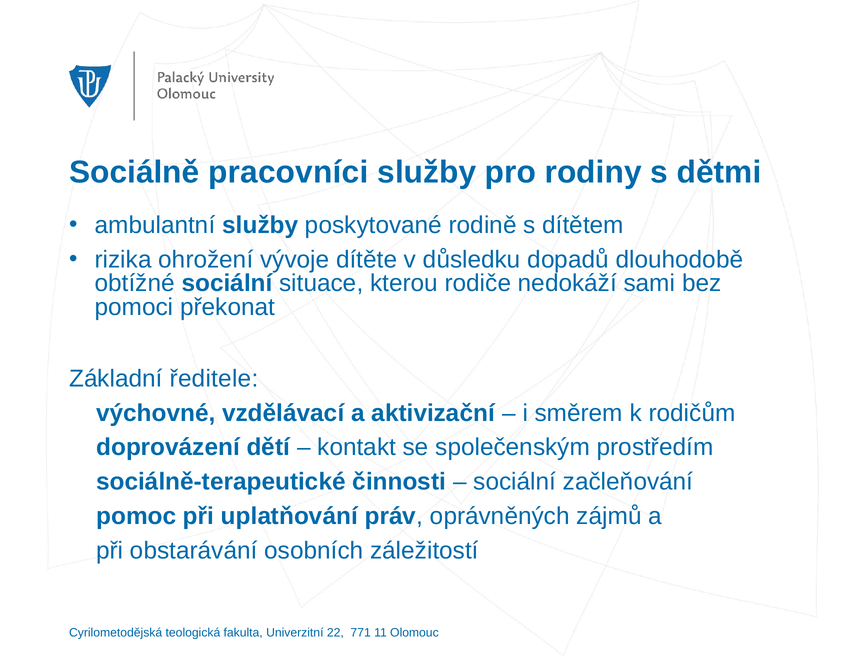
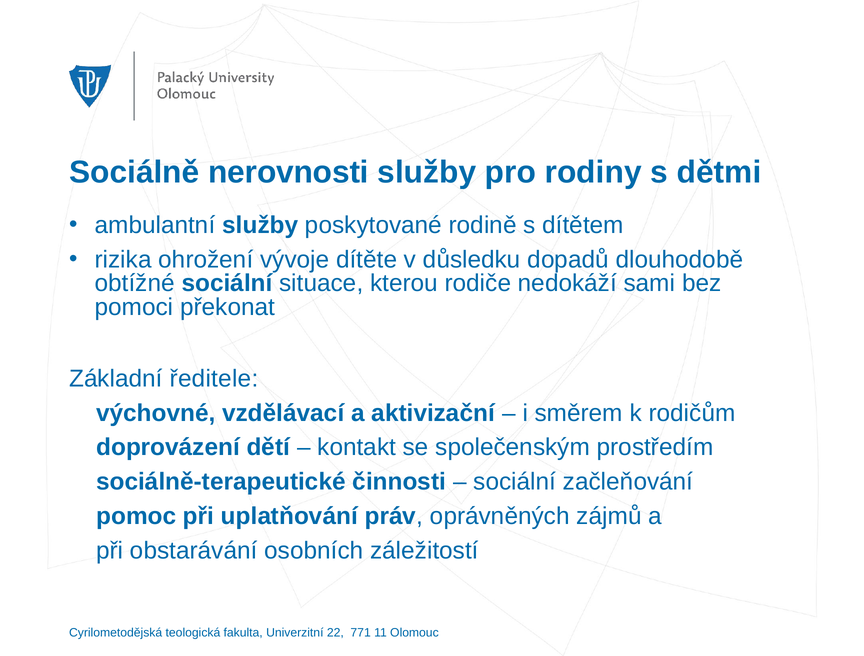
pracovníci: pracovníci -> nerovnosti
